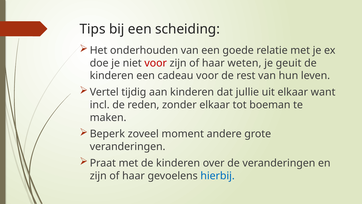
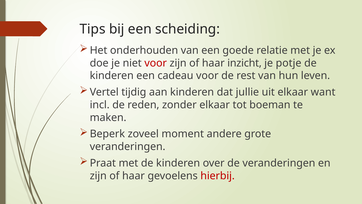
weten: weten -> inzicht
geuit: geuit -> potje
hierbij colour: blue -> red
